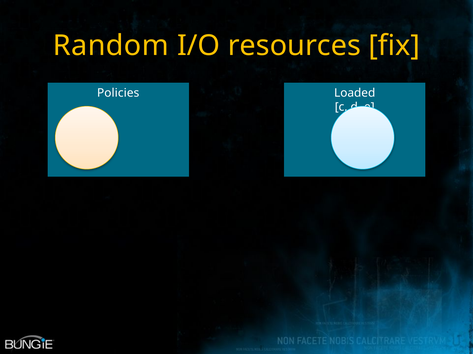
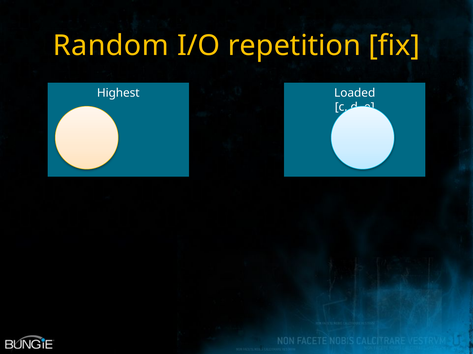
resources: resources -> repetition
Policies: Policies -> Highest
